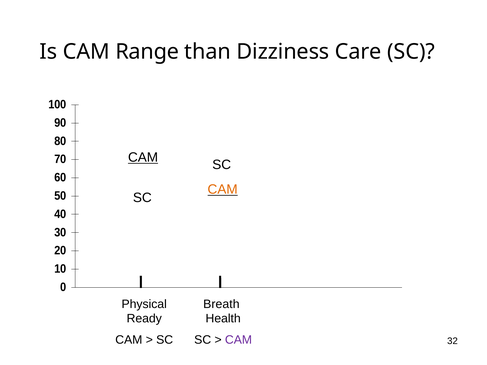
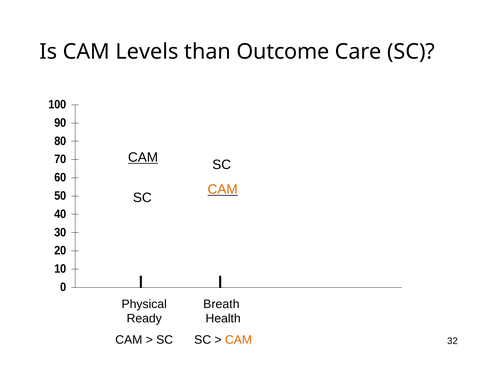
Range: Range -> Levels
Dizziness: Dizziness -> Outcome
CAM at (238, 340) colour: purple -> orange
